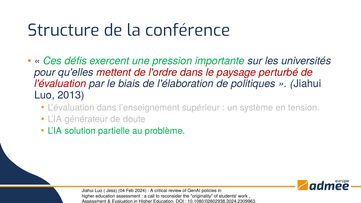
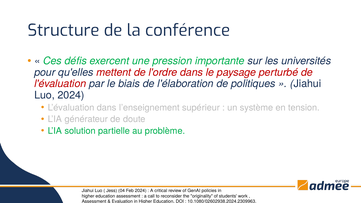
Luo 2013: 2013 -> 2024
